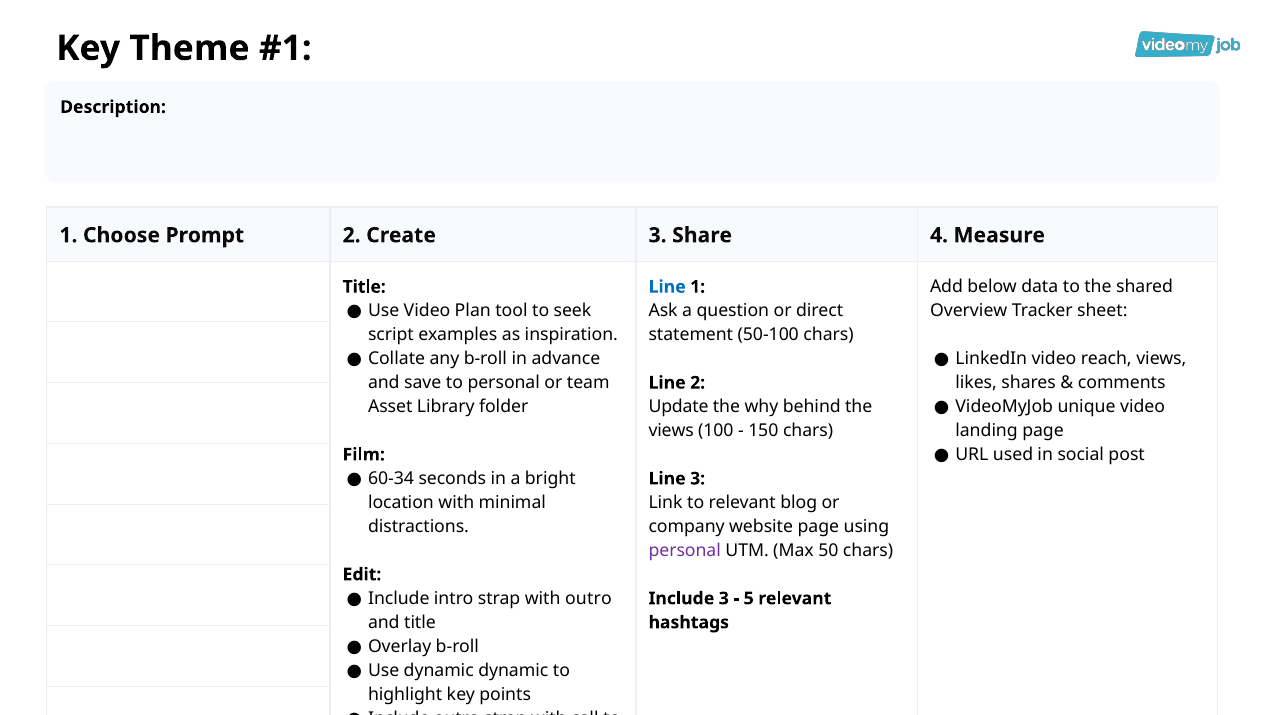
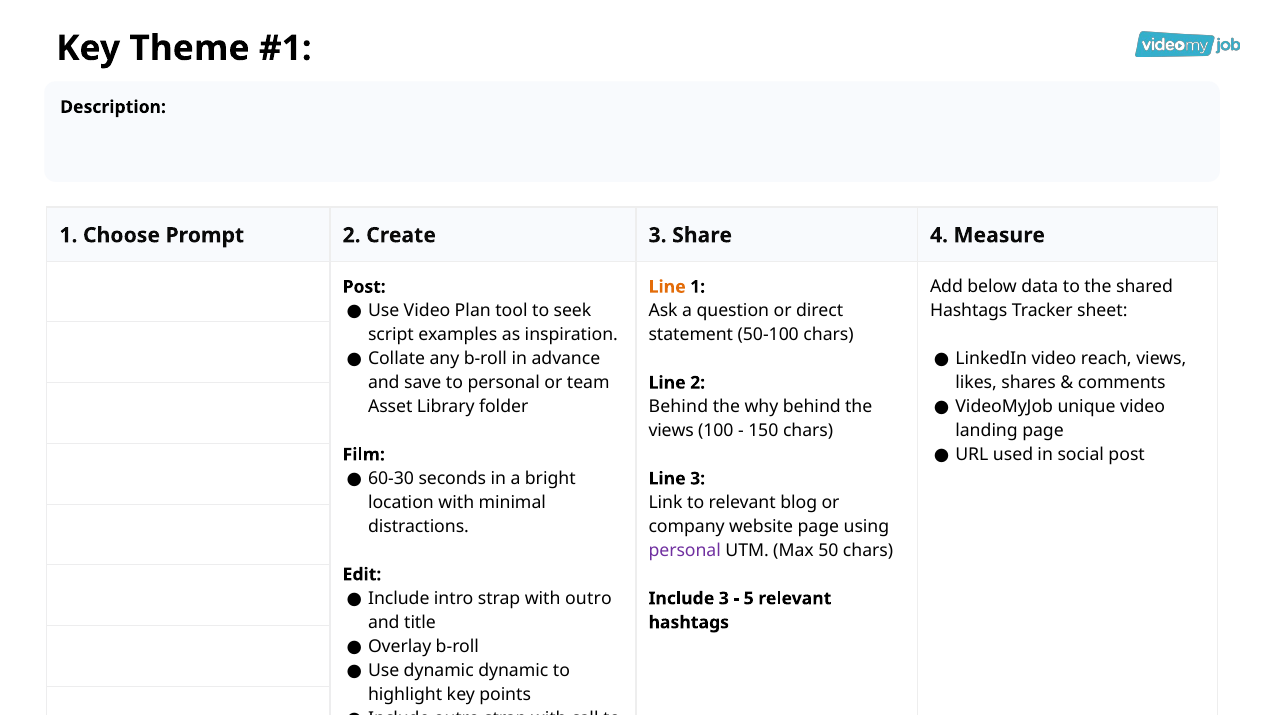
Title at (364, 287): Title -> Post
Line at (667, 287) colour: blue -> orange
Overview at (969, 311): Overview -> Hashtags
Update at (679, 407): Update -> Behind
60-34: 60-34 -> 60-30
